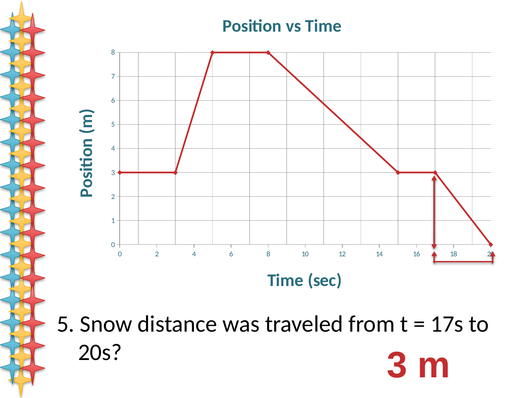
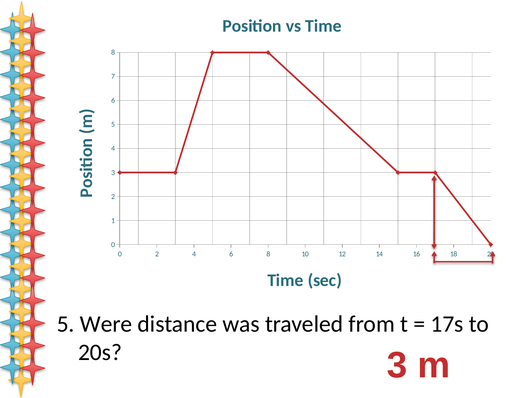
Snow: Snow -> Were
